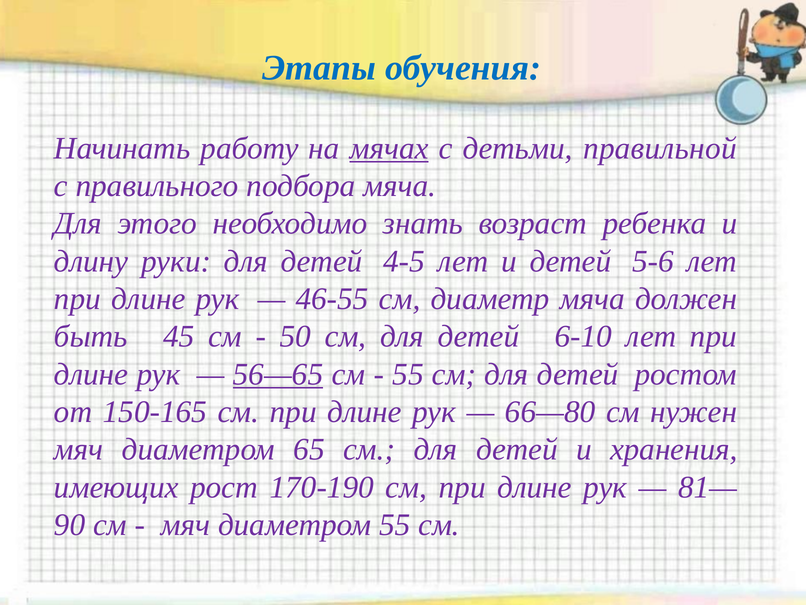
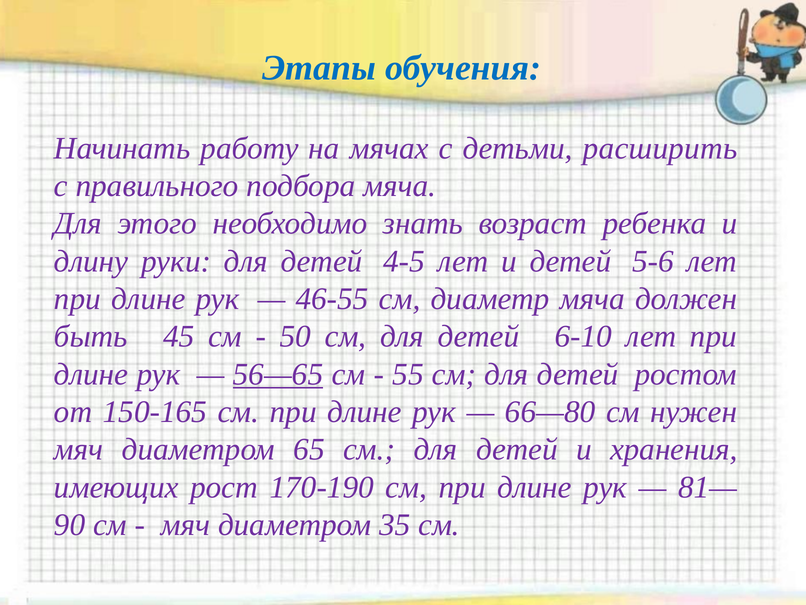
мячах underline: present -> none
правильной: правильной -> расширить
диаметром 55: 55 -> 35
